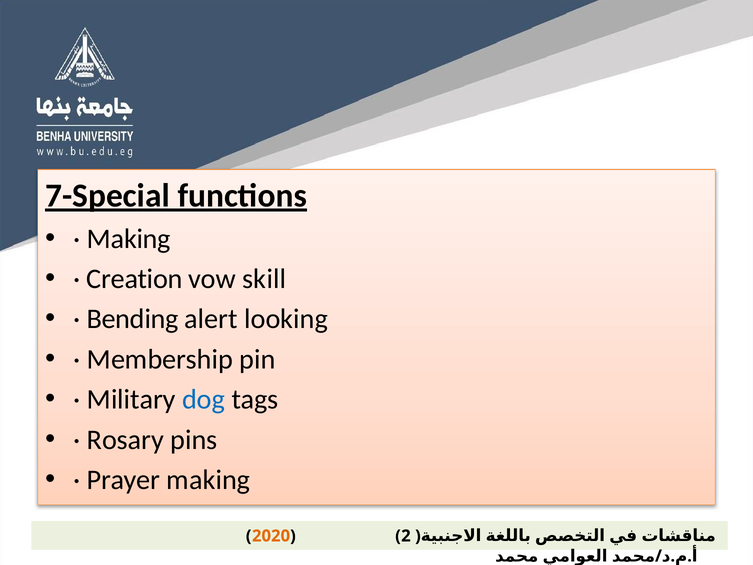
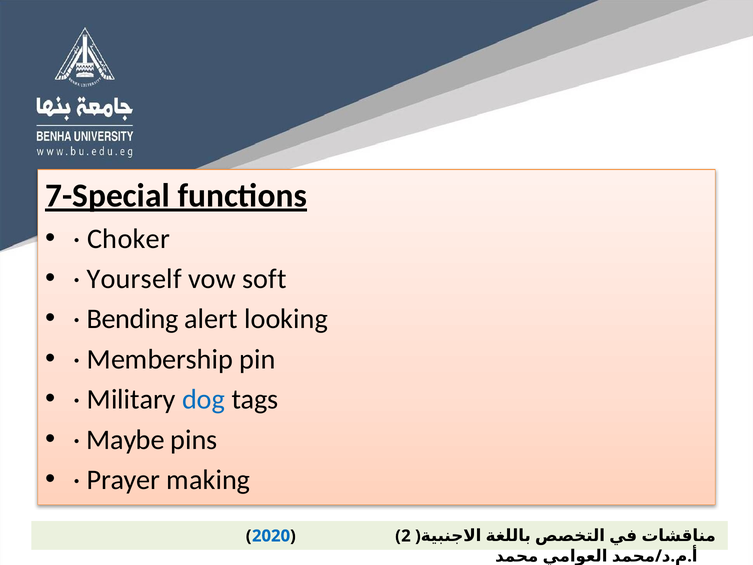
Making at (129, 239): Making -> Choker
Creation: Creation -> Yourself
skill: skill -> soft
Rosary: Rosary -> Maybe
2020 colour: orange -> blue
